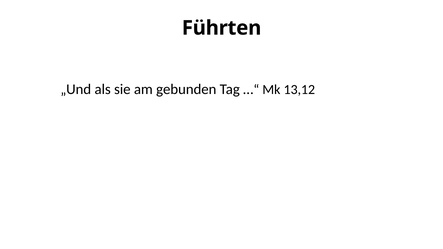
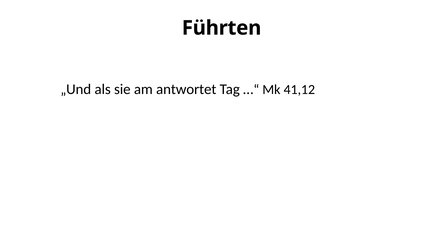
gebunden: gebunden -> antwortet
13,12: 13,12 -> 41,12
